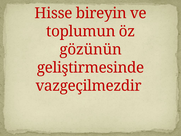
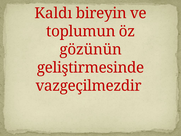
Hisse: Hisse -> Kaldı
